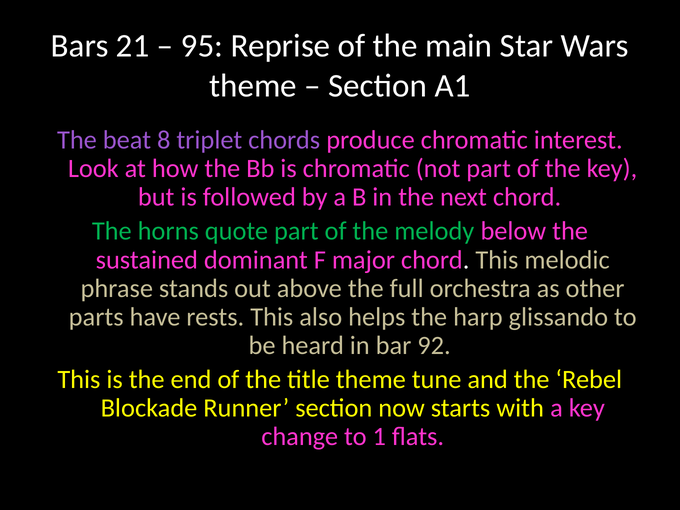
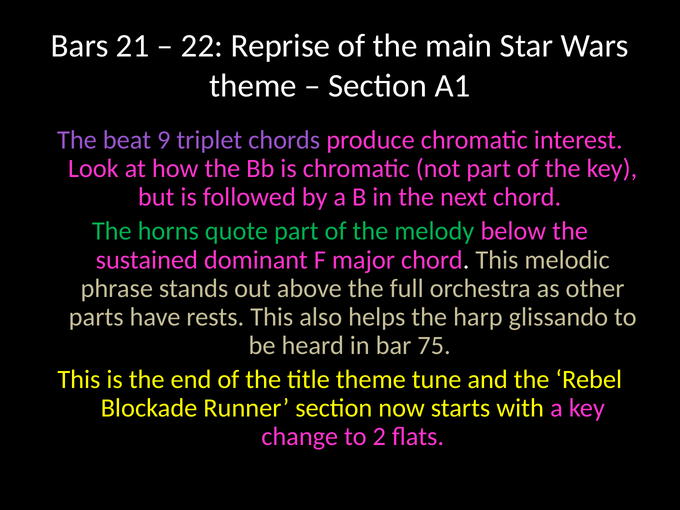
95: 95 -> 22
8: 8 -> 9
92: 92 -> 75
1: 1 -> 2
